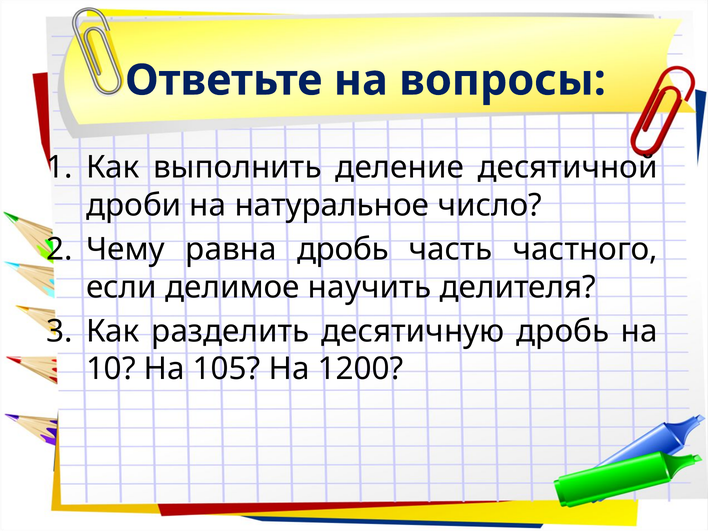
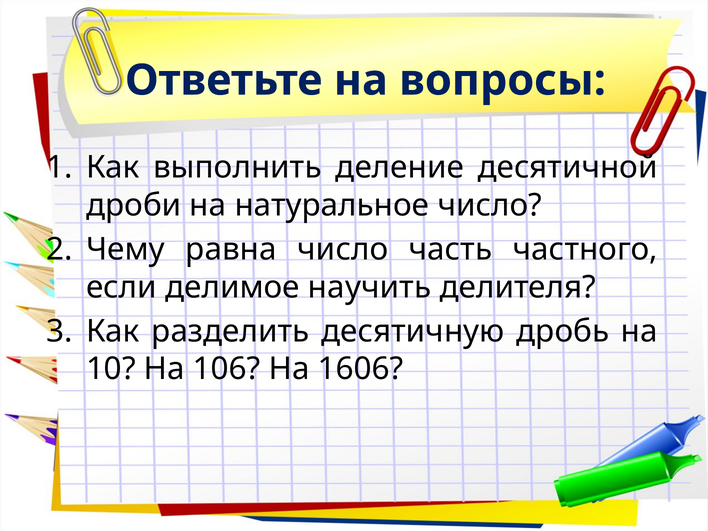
равна дробь: дробь -> число
105: 105 -> 106
1200: 1200 -> 1606
